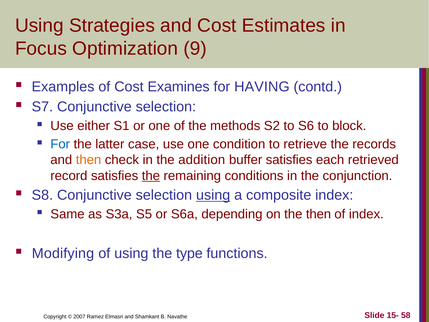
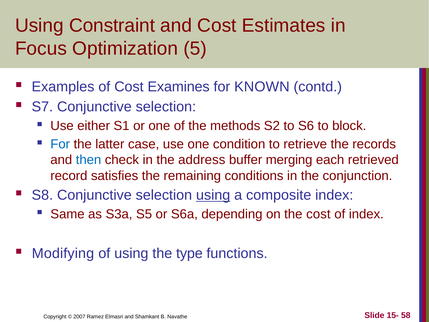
Strategies: Strategies -> Constraint
9: 9 -> 5
HAVING: HAVING -> KNOWN
then at (89, 160) colour: orange -> blue
addition: addition -> address
buffer satisfies: satisfies -> merging
the at (151, 176) underline: present -> none
the then: then -> cost
